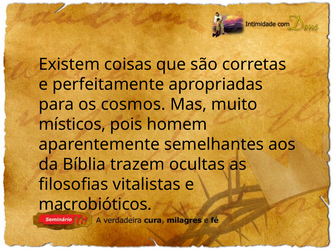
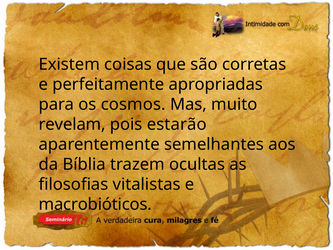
místicos: místicos -> revelam
homem: homem -> estarão
